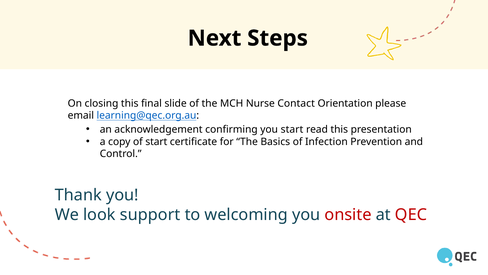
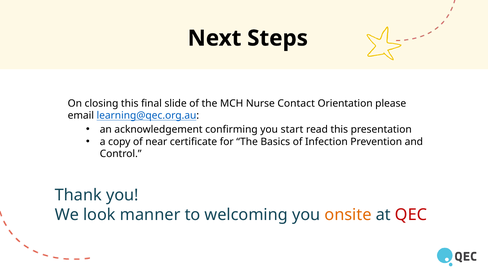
of start: start -> near
support: support -> manner
onsite colour: red -> orange
